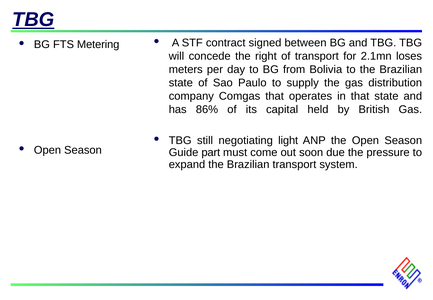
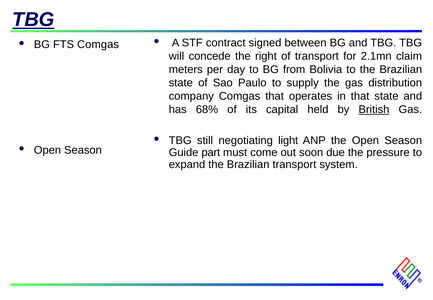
FTS Metering: Metering -> Comgas
loses: loses -> claim
86%: 86% -> 68%
British underline: none -> present
